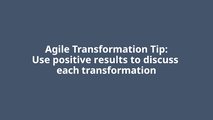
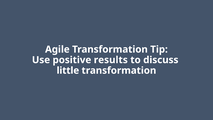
each: each -> little
